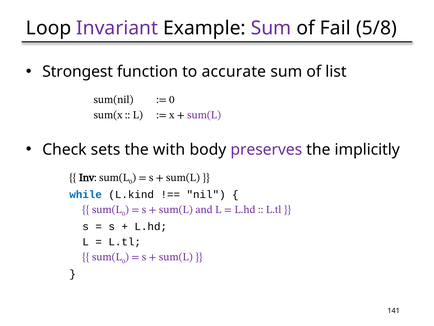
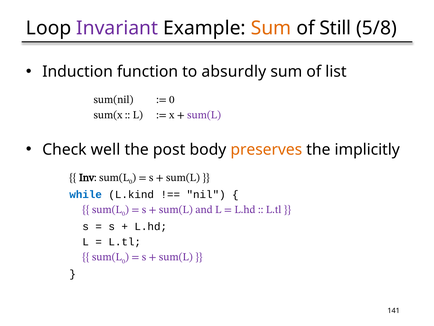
Sum at (271, 28) colour: purple -> orange
Fail: Fail -> Still
Strongest: Strongest -> Induction
accurate: accurate -> absurdly
sets: sets -> well
with: with -> post
preserves colour: purple -> orange
